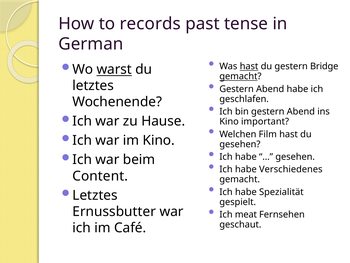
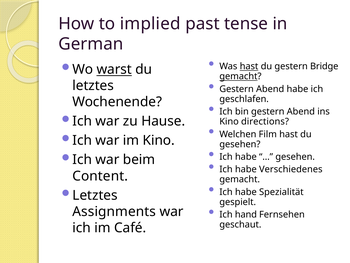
records: records -> implied
important: important -> directions
Ernussbutter: Ernussbutter -> Assignments
meat: meat -> hand
